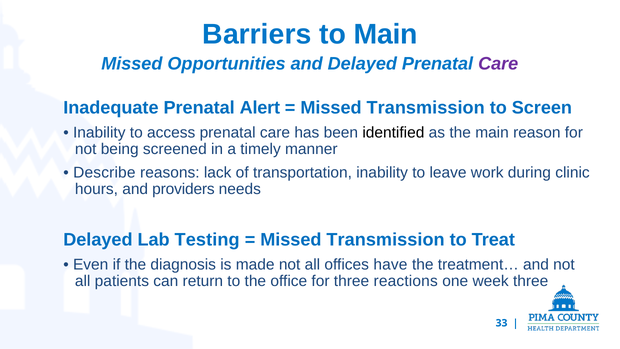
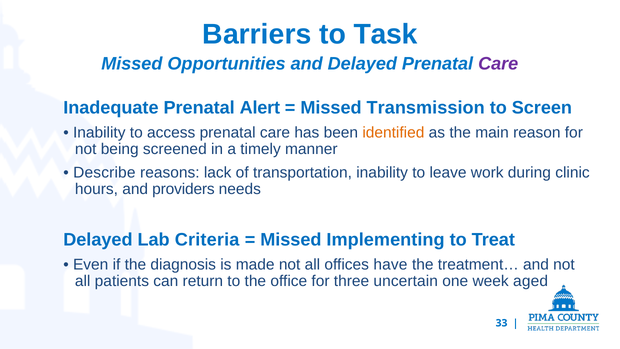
to Main: Main -> Task
identified colour: black -> orange
Testing: Testing -> Criteria
Transmission at (386, 240): Transmission -> Implementing
reactions: reactions -> uncertain
week three: three -> aged
